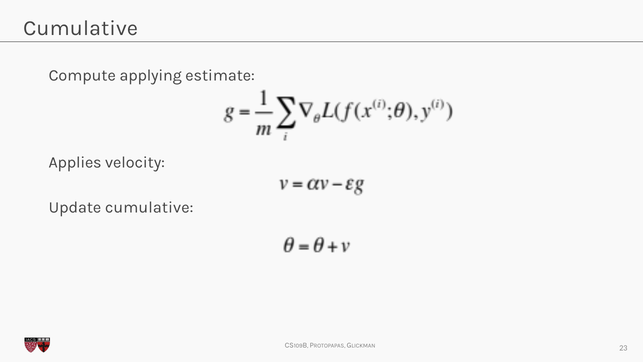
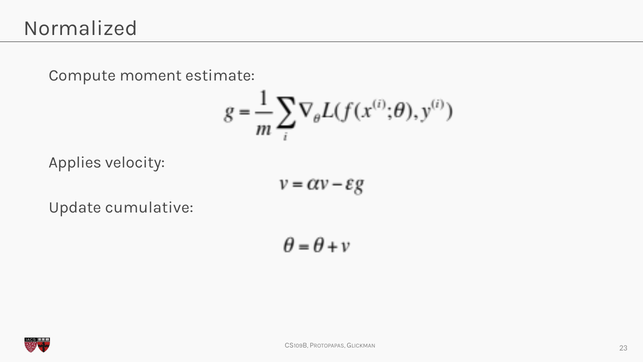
Cumulative at (81, 28): Cumulative -> Normalized
applying: applying -> moment
